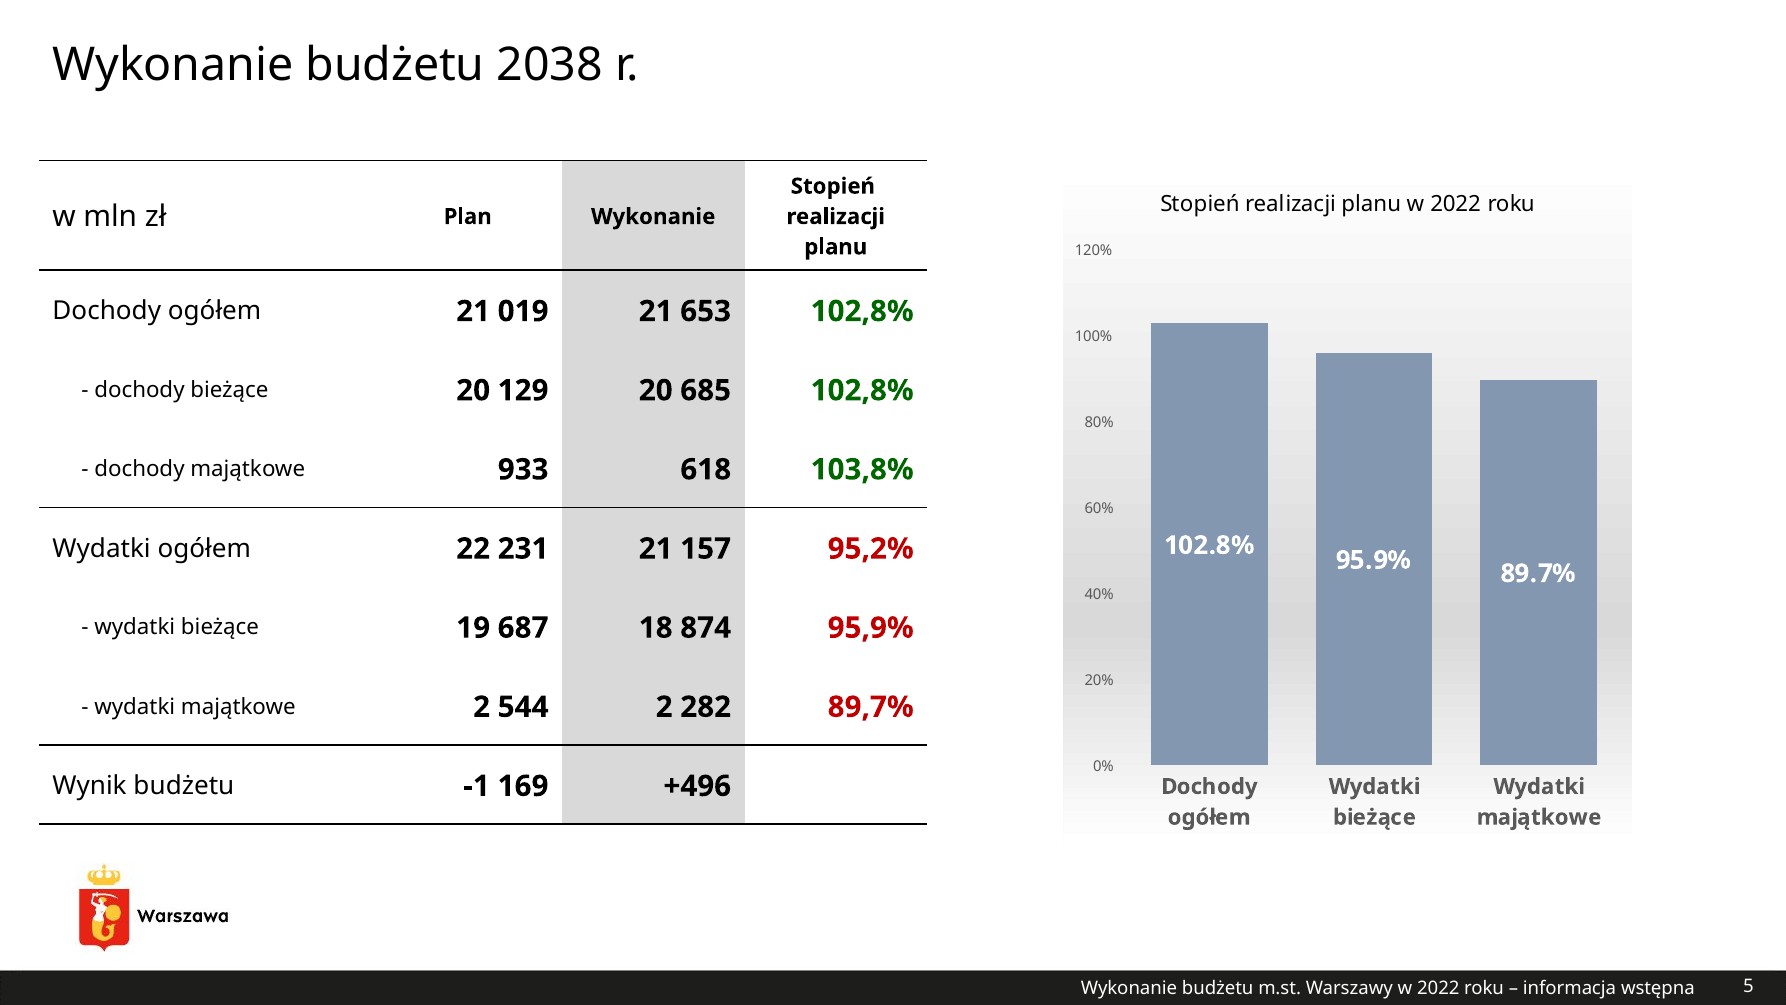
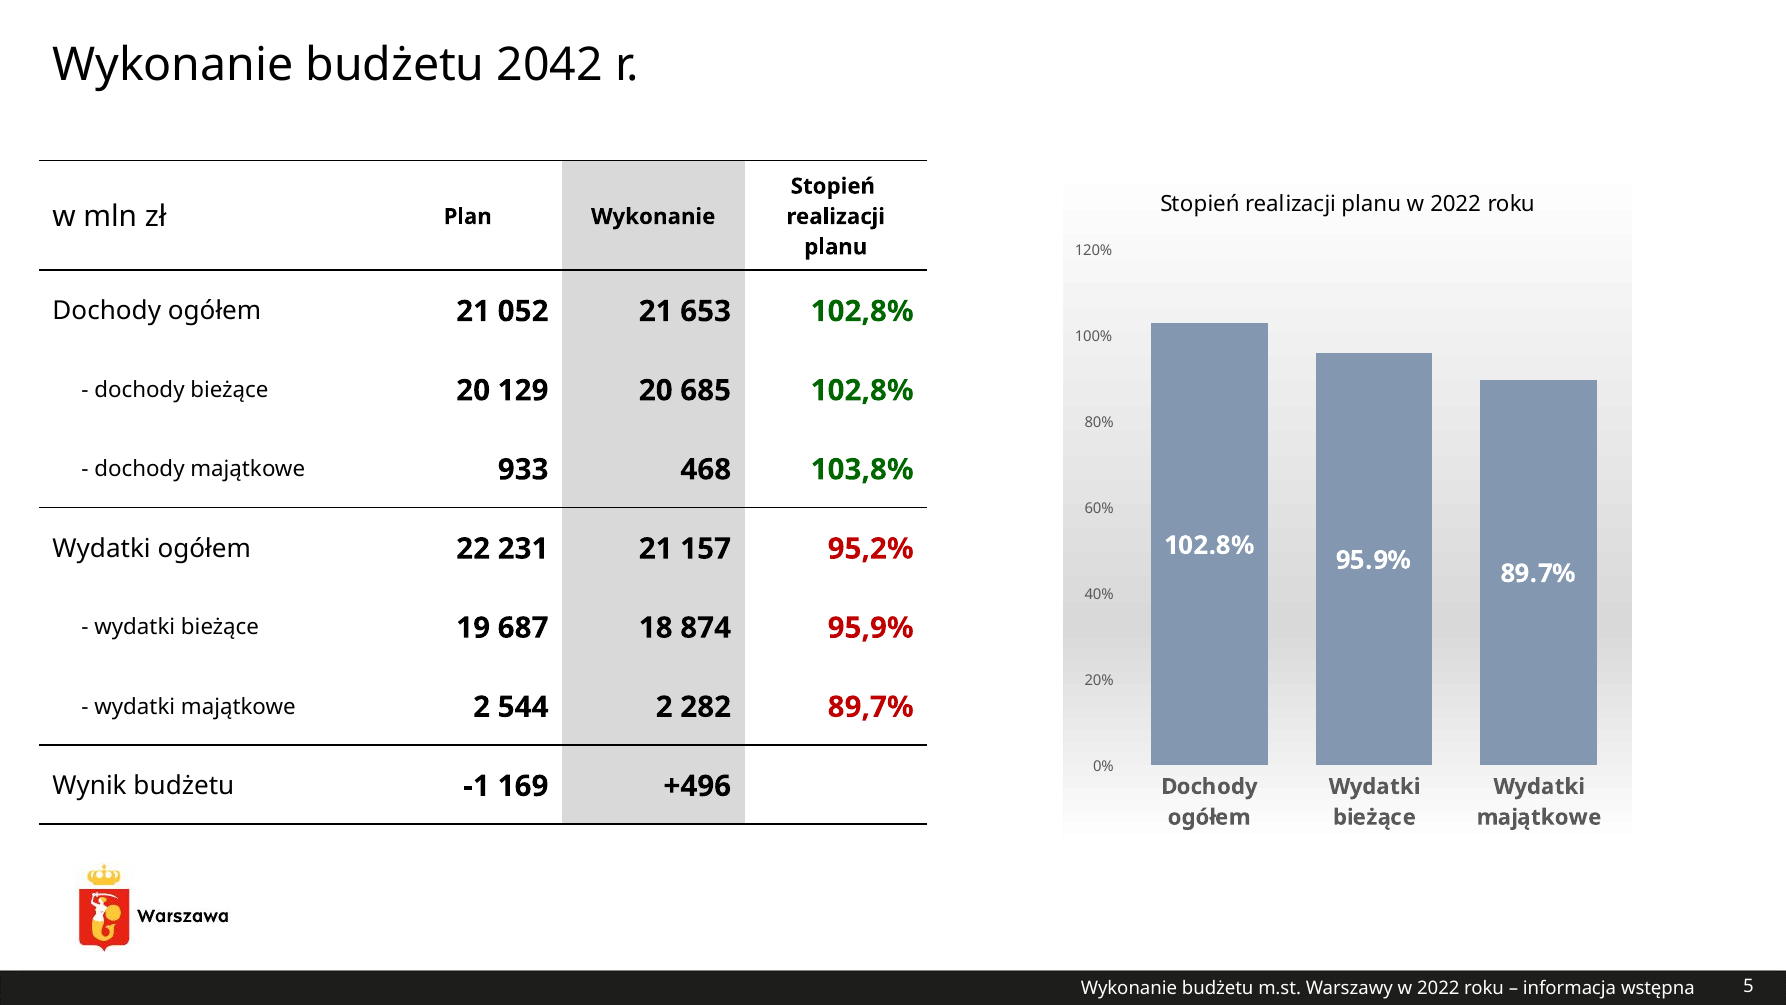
2038: 2038 -> 2042
019: 019 -> 052
618: 618 -> 468
